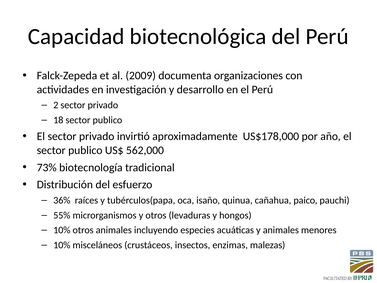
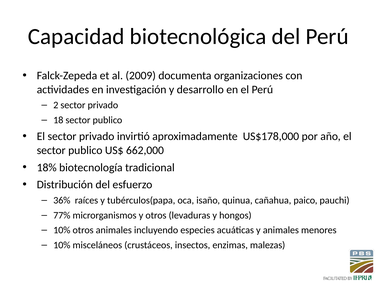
562,000: 562,000 -> 662,000
73%: 73% -> 18%
55%: 55% -> 77%
